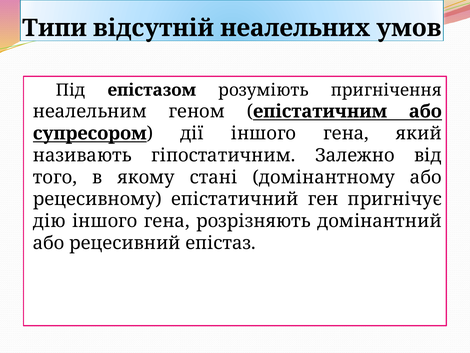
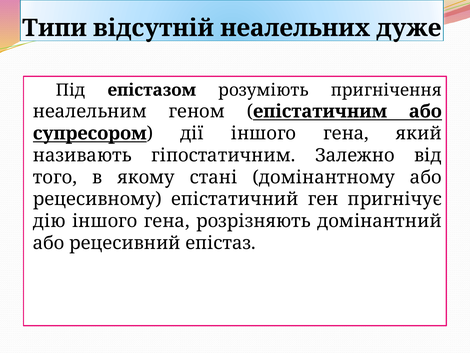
умов: умов -> дуже
